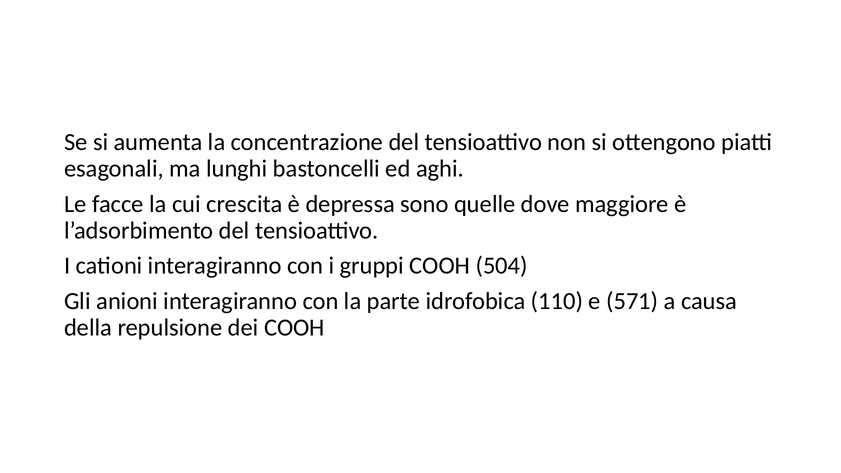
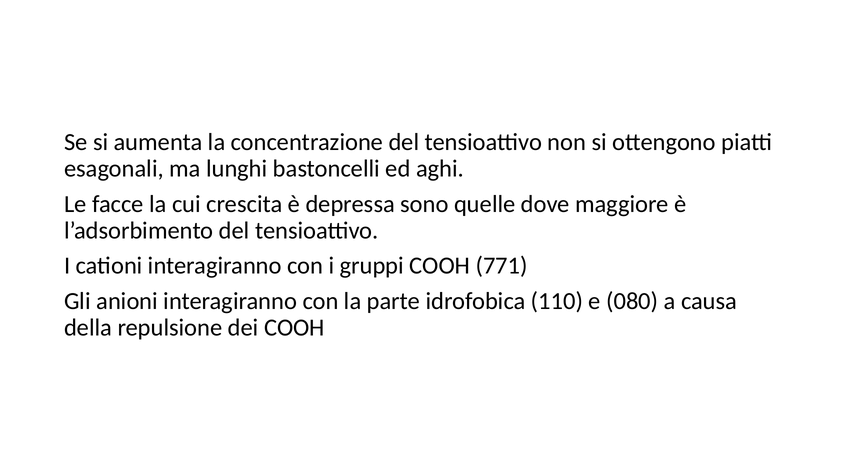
504: 504 -> 771
571: 571 -> 080
